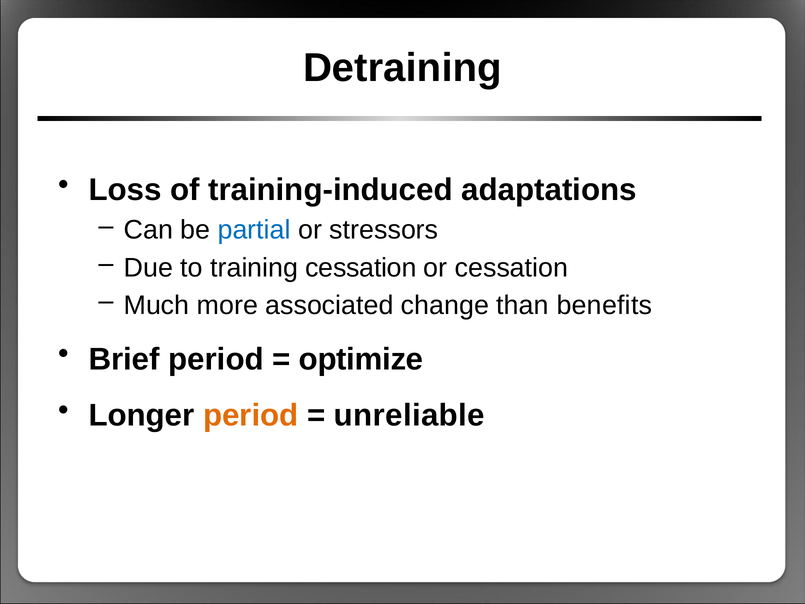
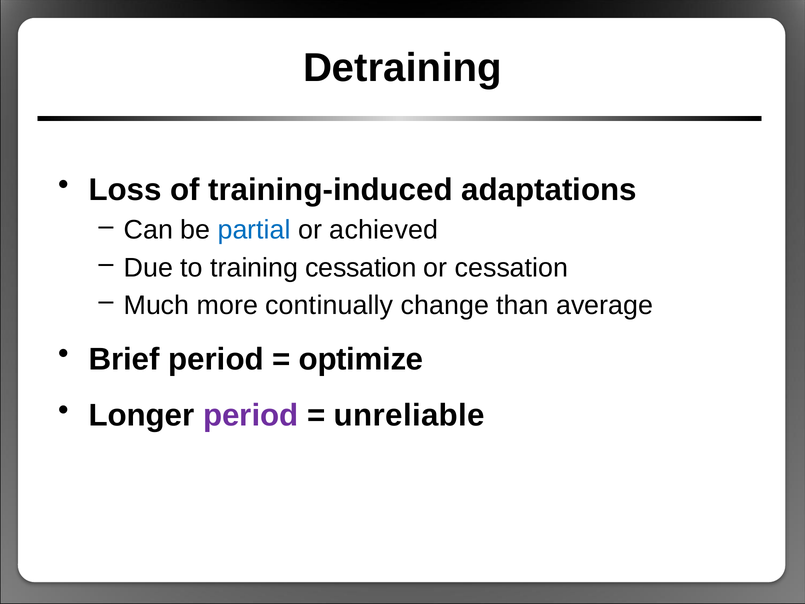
stressors: stressors -> achieved
associated: associated -> continually
benefits: benefits -> average
period at (251, 415) colour: orange -> purple
